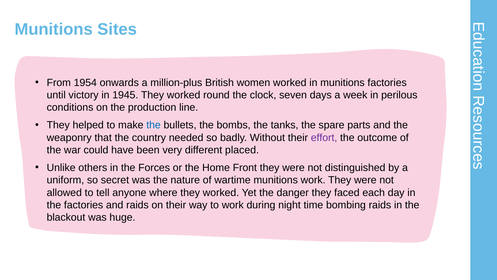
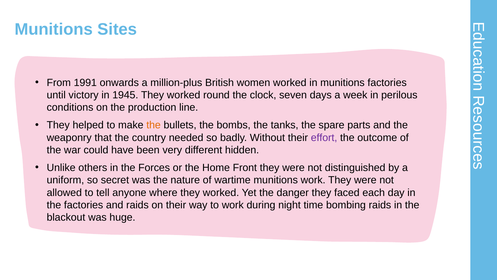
1954: 1954 -> 1991
the at (154, 125) colour: blue -> orange
placed: placed -> hidden
